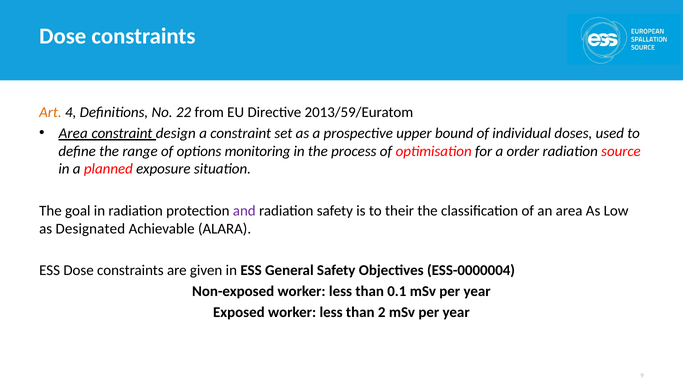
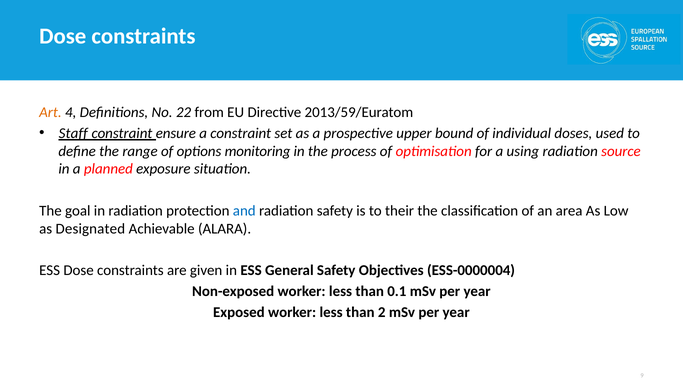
Area at (73, 133): Area -> Staff
design: design -> ensure
order: order -> using
and colour: purple -> blue
